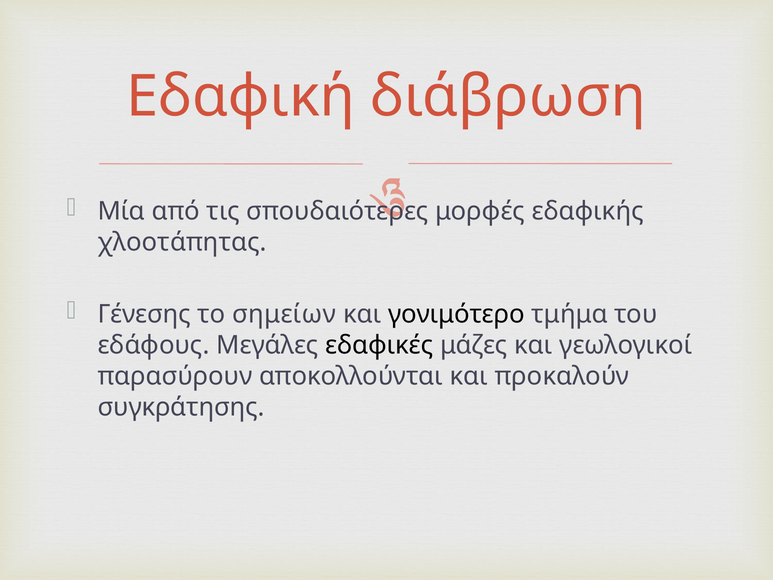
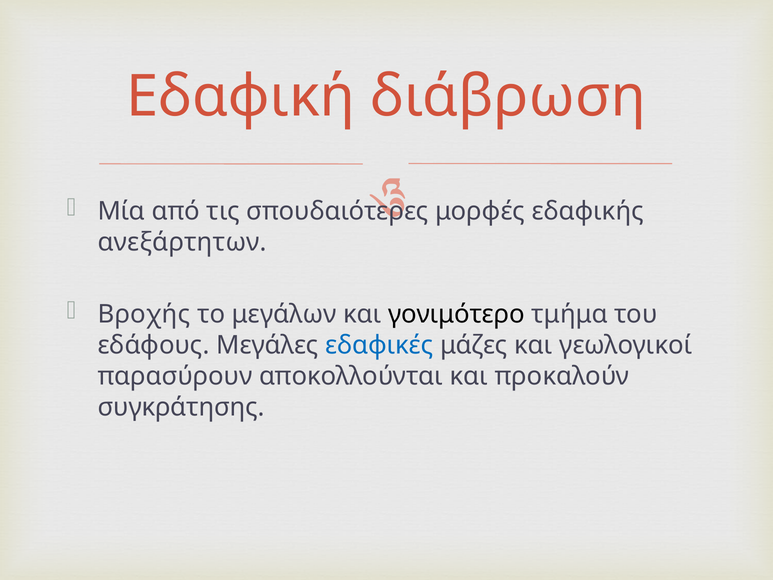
χλοοτάπητας: χλοοτάπητας -> ανεξάρτητων
Γένεσης: Γένεσης -> Βροχής
σημείων: σημείων -> μεγάλων
εδαφικές colour: black -> blue
